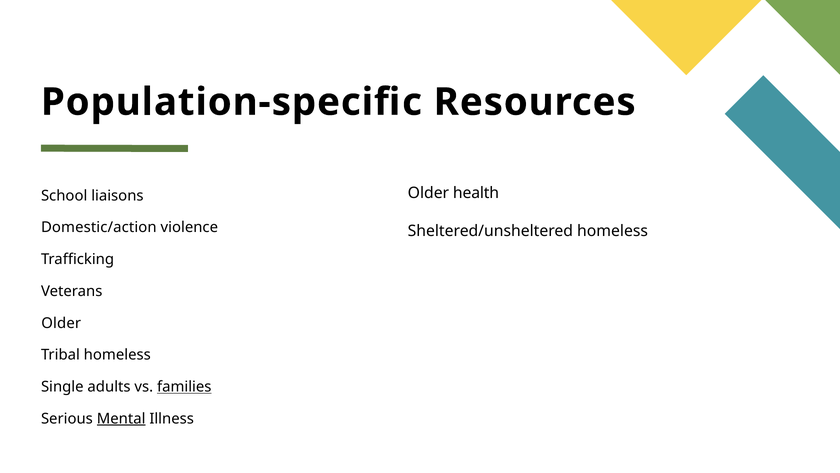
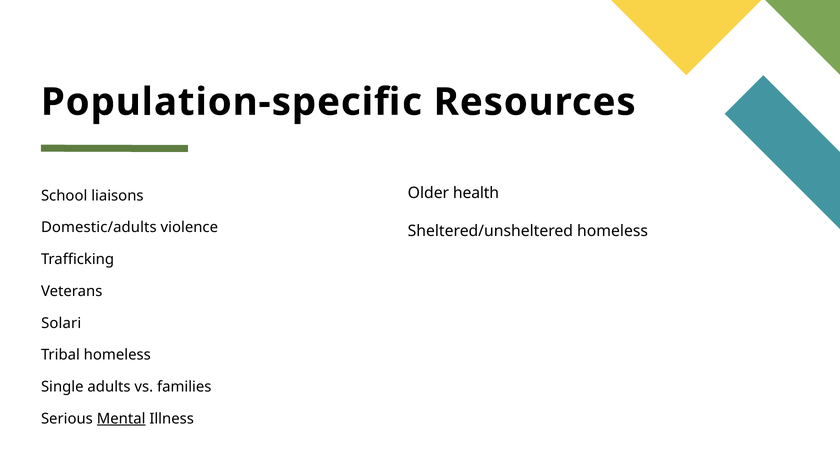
Domestic/action: Domestic/action -> Domestic/adults
Older at (61, 323): Older -> Solari
families underline: present -> none
